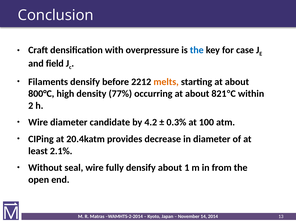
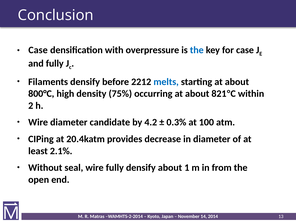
Craft at (38, 50): Craft -> Case
and field: field -> fully
melts colour: orange -> blue
77%: 77% -> 75%
